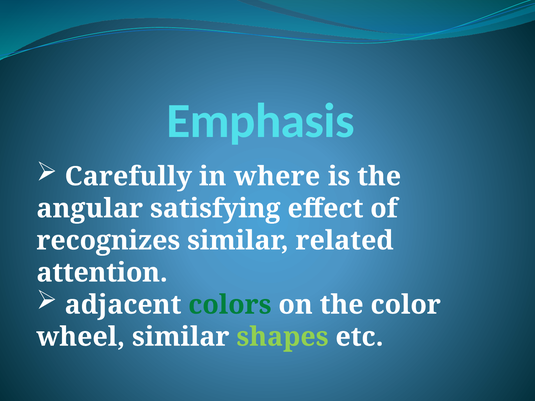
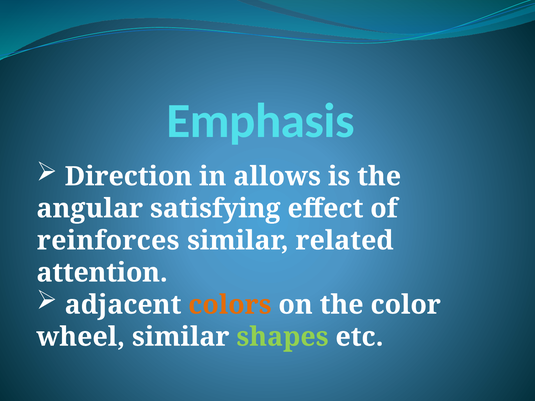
Carefully: Carefully -> Direction
where: where -> allows
recognizes: recognizes -> reinforces
colors colour: green -> orange
